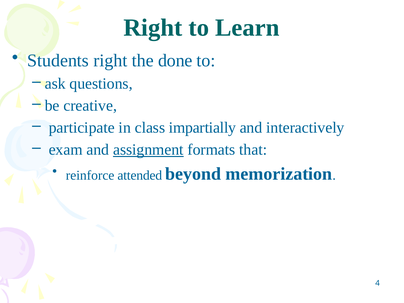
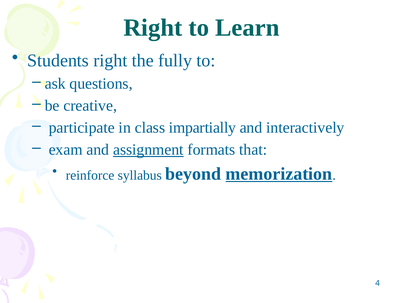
done: done -> fully
attended: attended -> syllabus
memorization underline: none -> present
